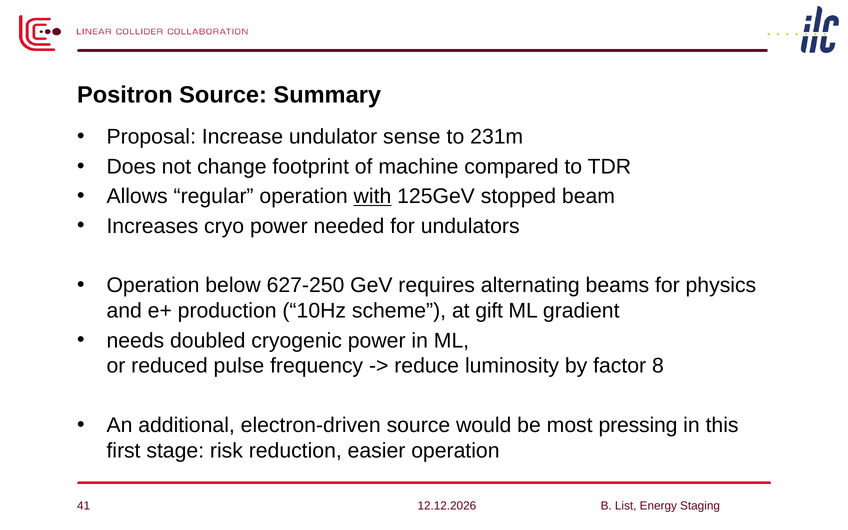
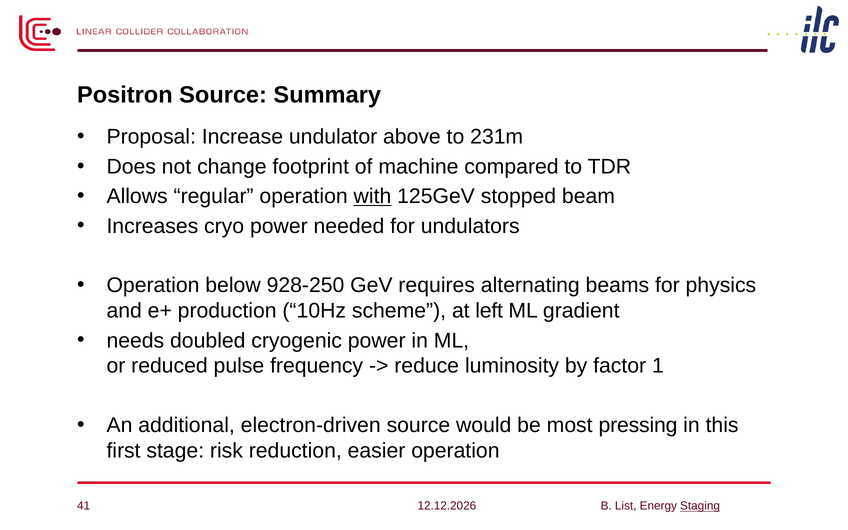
sense: sense -> above
627-250: 627-250 -> 928-250
gift: gift -> left
8: 8 -> 1
Staging underline: none -> present
